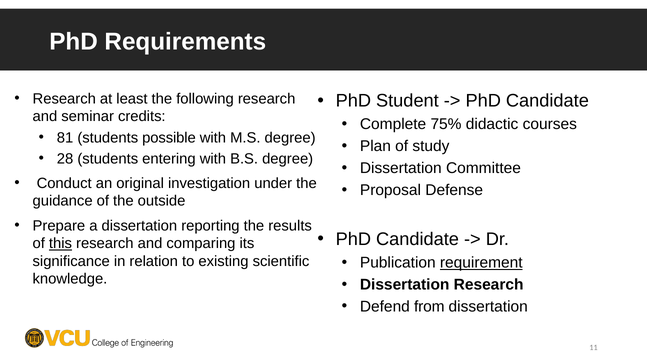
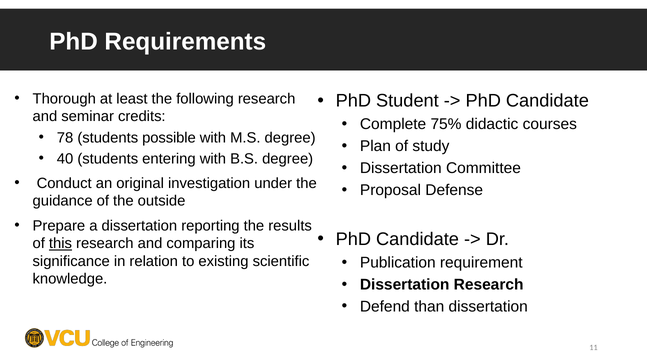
Research at (64, 99): Research -> Thorough
81: 81 -> 78
28: 28 -> 40
requirement underline: present -> none
from: from -> than
